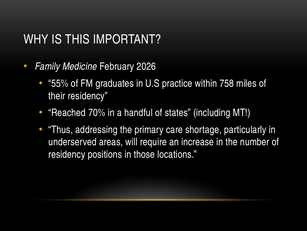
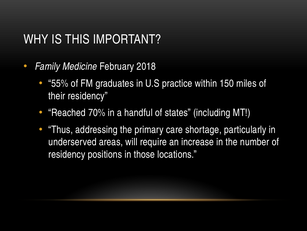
2026: 2026 -> 2018
758: 758 -> 150
